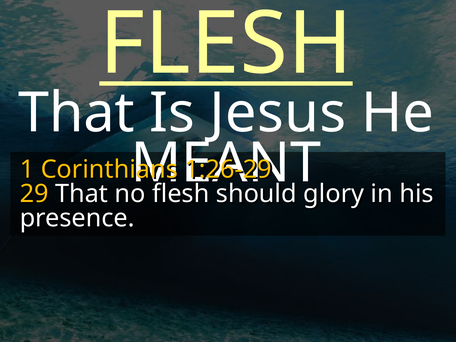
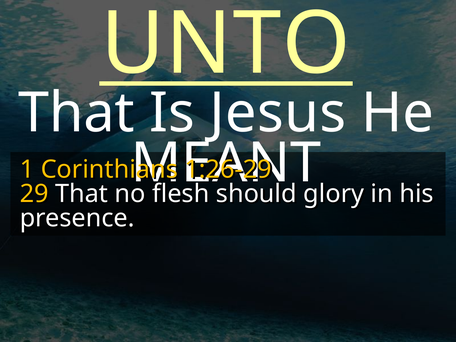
FLESH at (226, 44): FLESH -> UNTO
